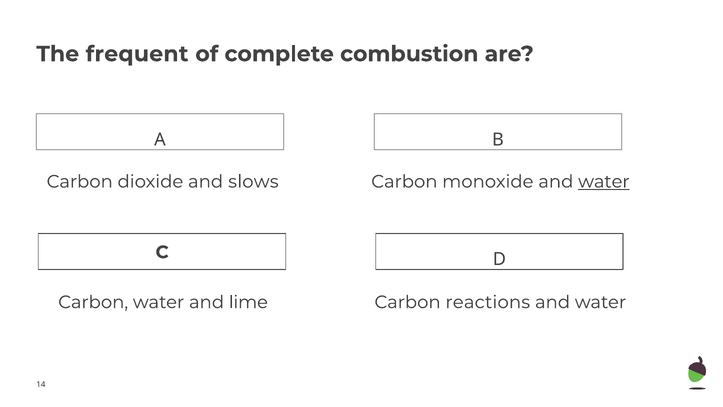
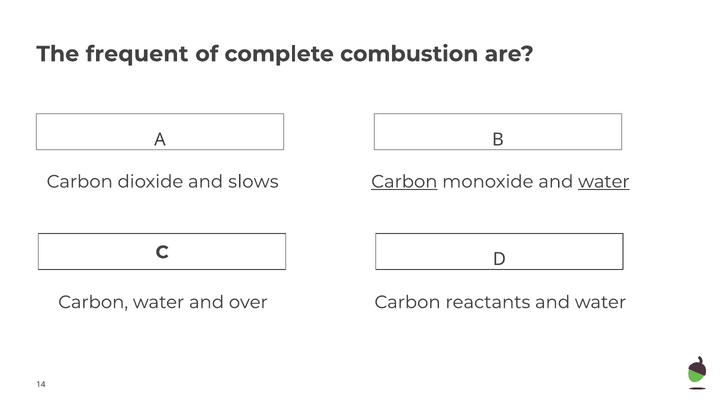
Carbon at (404, 182) underline: none -> present
lime: lime -> over
reactions: reactions -> reactants
